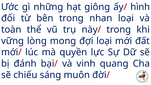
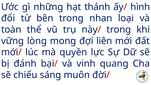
giông: giông -> thánh
đợi loại: loại -> liên
